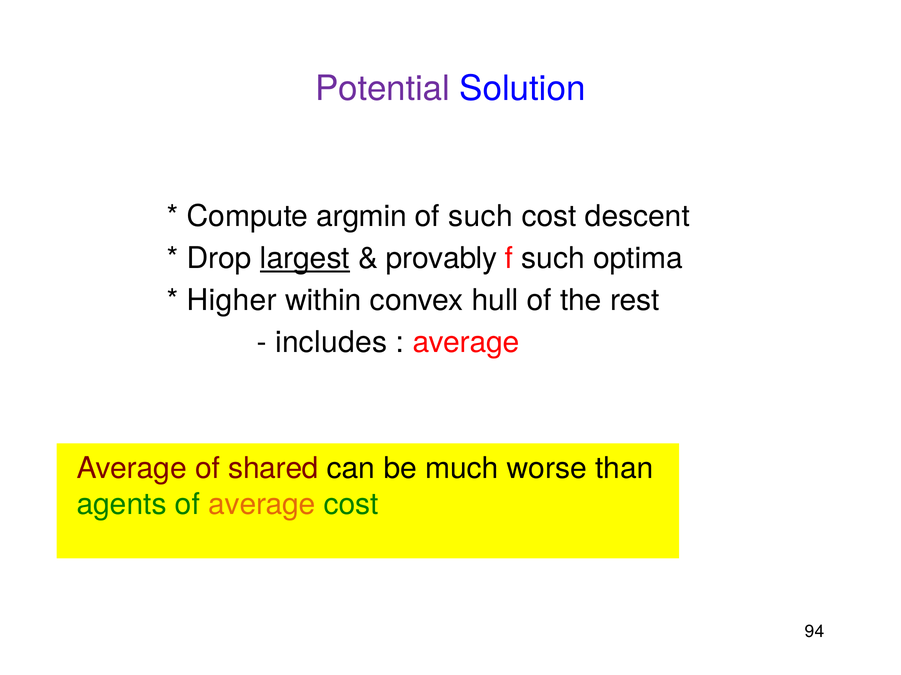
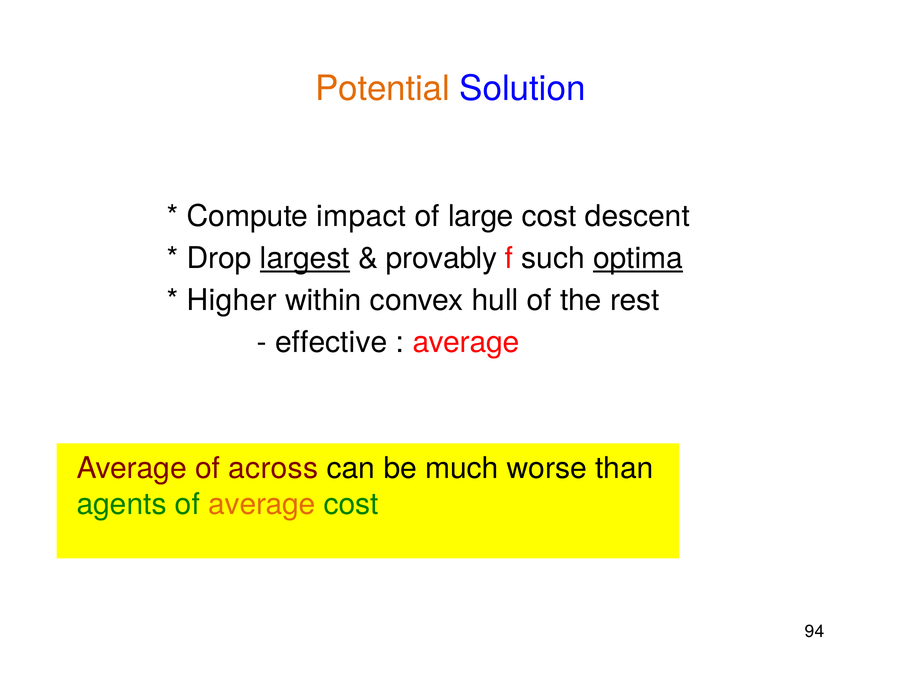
Potential colour: purple -> orange
argmin: argmin -> impact
of such: such -> large
optima underline: none -> present
includes: includes -> effective
shared: shared -> across
